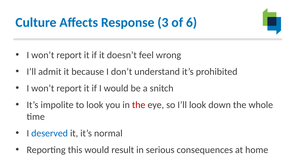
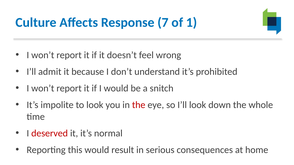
3: 3 -> 7
6: 6 -> 1
deserved colour: blue -> red
